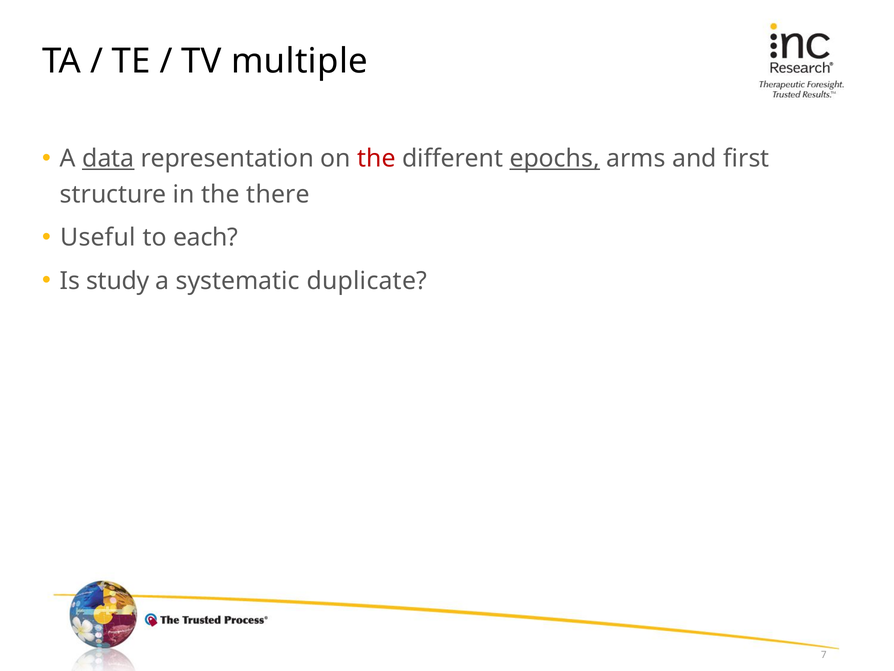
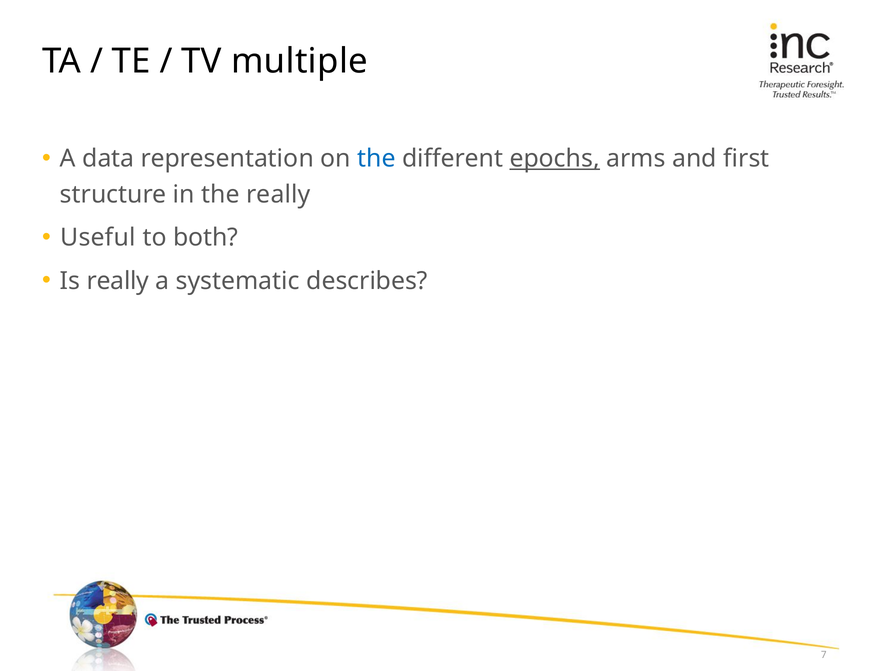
data underline: present -> none
the at (376, 159) colour: red -> blue
the there: there -> really
each: each -> both
Is study: study -> really
duplicate: duplicate -> describes
